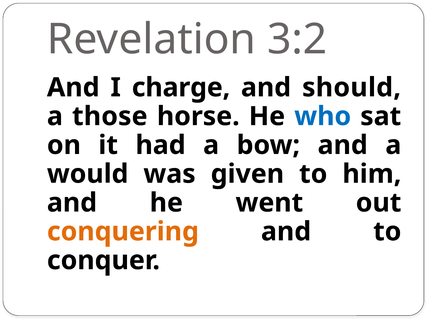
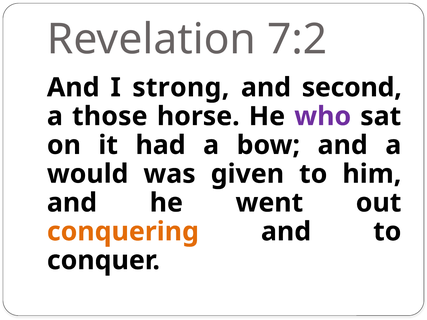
3:2: 3:2 -> 7:2
charge: charge -> strong
should: should -> second
who colour: blue -> purple
